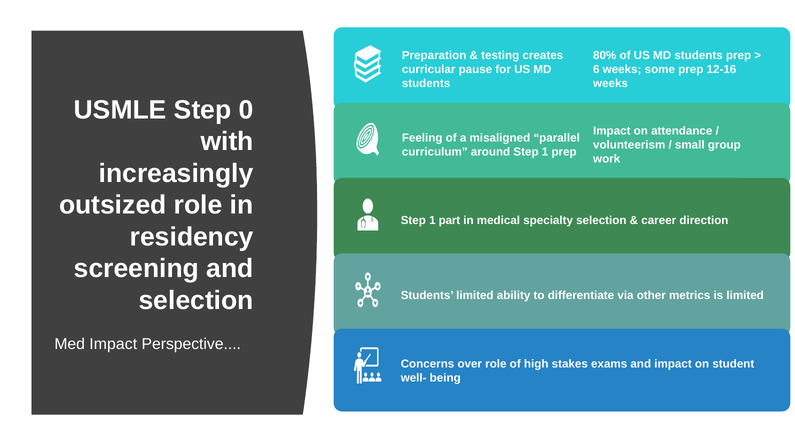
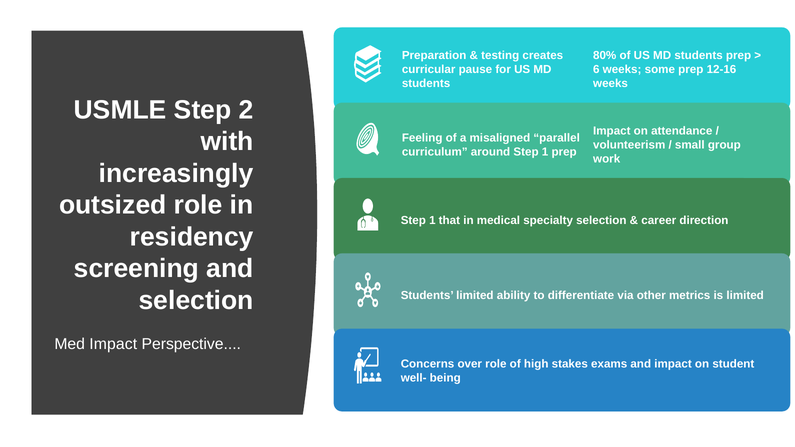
0: 0 -> 2
part: part -> that
